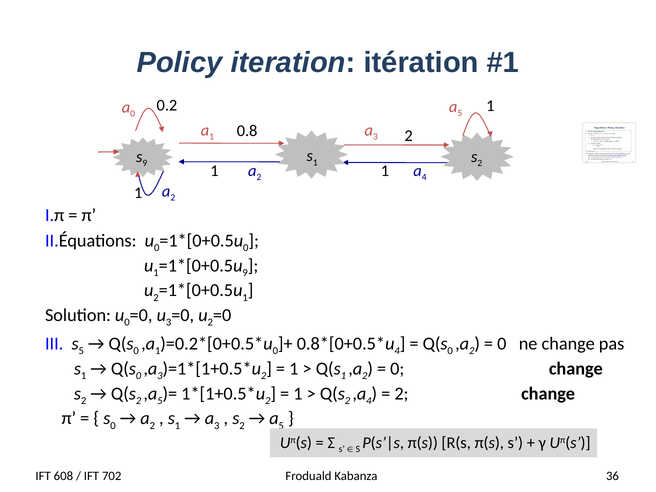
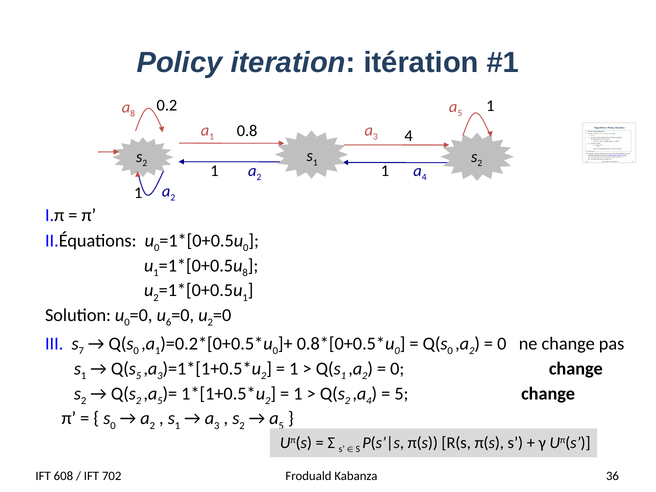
0 at (133, 114): 0 -> 8
2 at (409, 136): 2 -> 4
9 at (145, 163): 9 -> 2
9 at (245, 273): 9 -> 8
3 at (169, 322): 3 -> 6
s 5: 5 -> 7
4 at (397, 351): 4 -> 0
0 at (138, 376): 0 -> 5
2 at (401, 394): 2 -> 5
